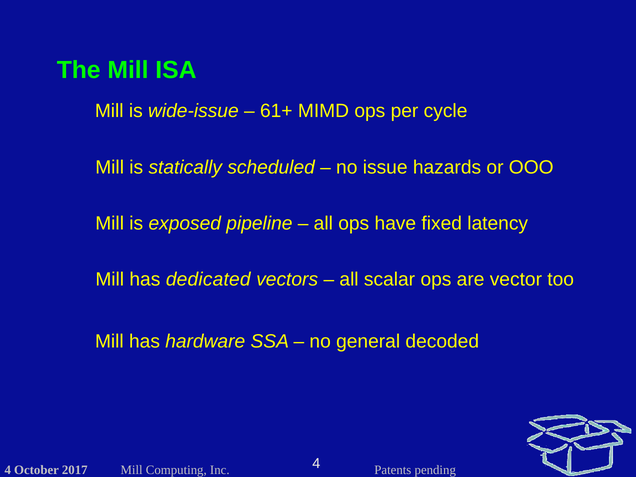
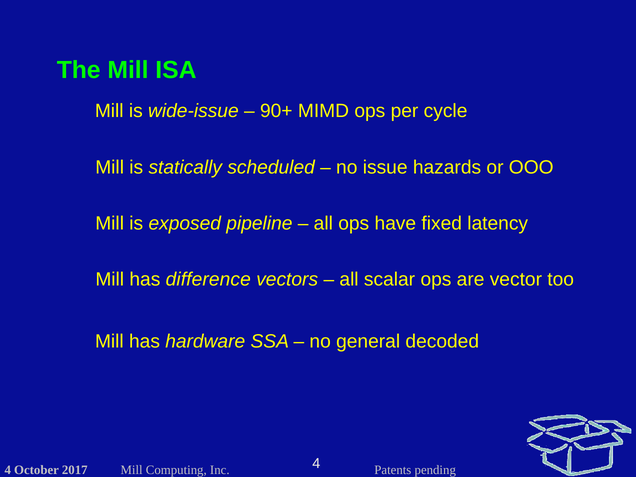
61+: 61+ -> 90+
dedicated: dedicated -> difference
